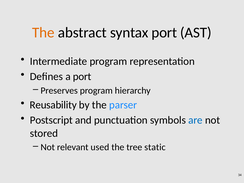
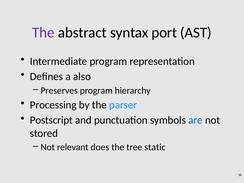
The at (43, 33) colour: orange -> purple
a port: port -> also
Reusability: Reusability -> Processing
used: used -> does
